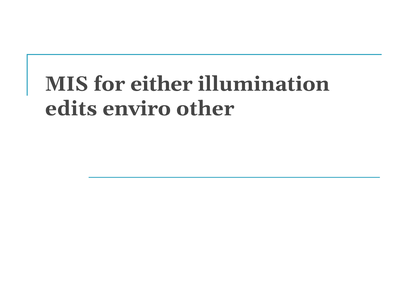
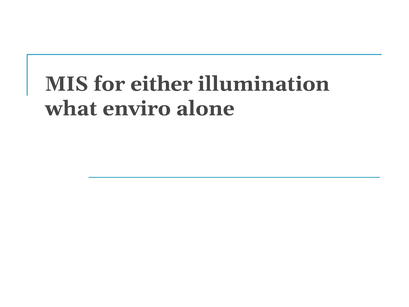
edits: edits -> what
other: other -> alone
